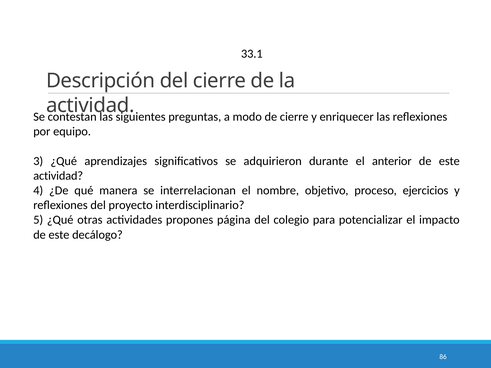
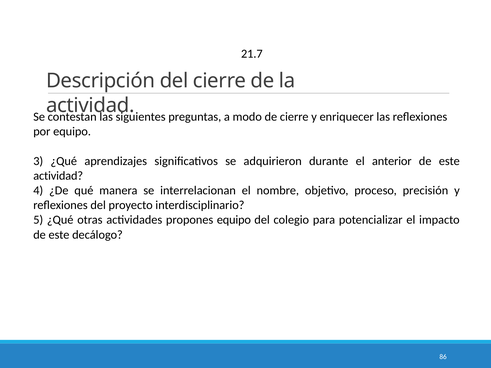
33.1: 33.1 -> 21.7
ejercicios: ejercicios -> precisión
propones página: página -> equipo
